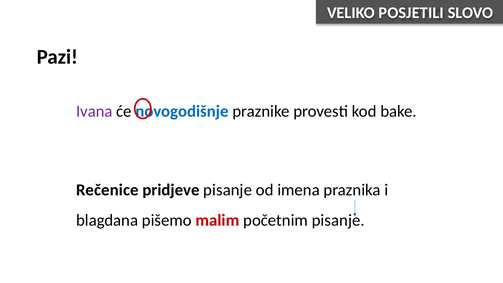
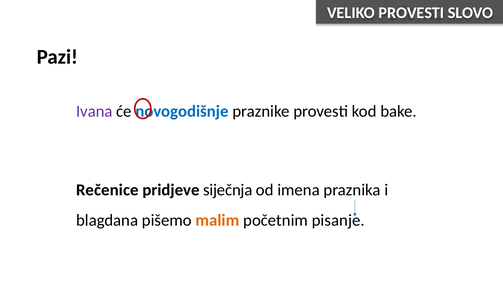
VELIKO POSJETILI: POSJETILI -> PROVESTI
pridjeve pisanje: pisanje -> siječnja
malim colour: red -> orange
